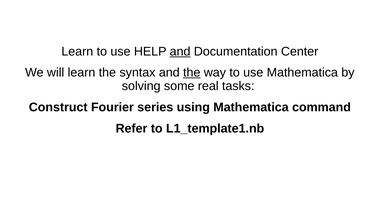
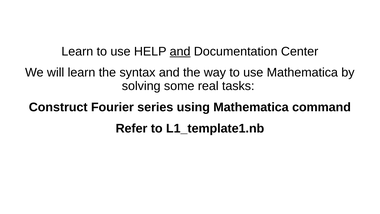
the at (192, 73) underline: present -> none
